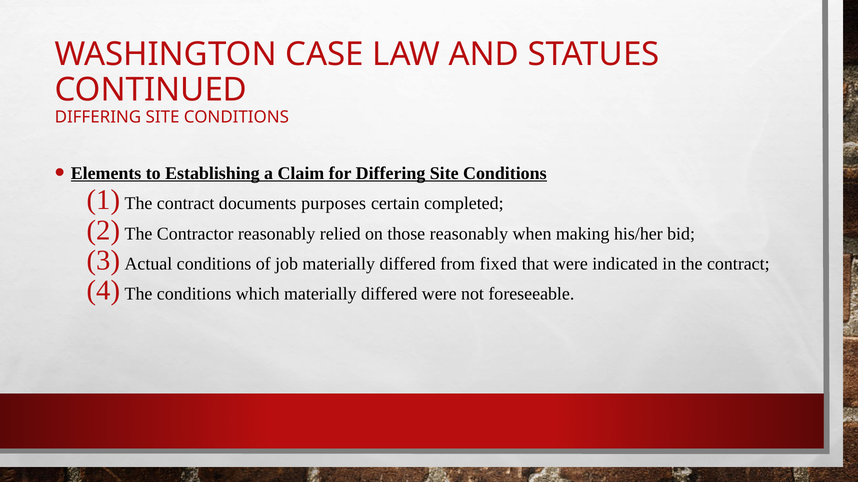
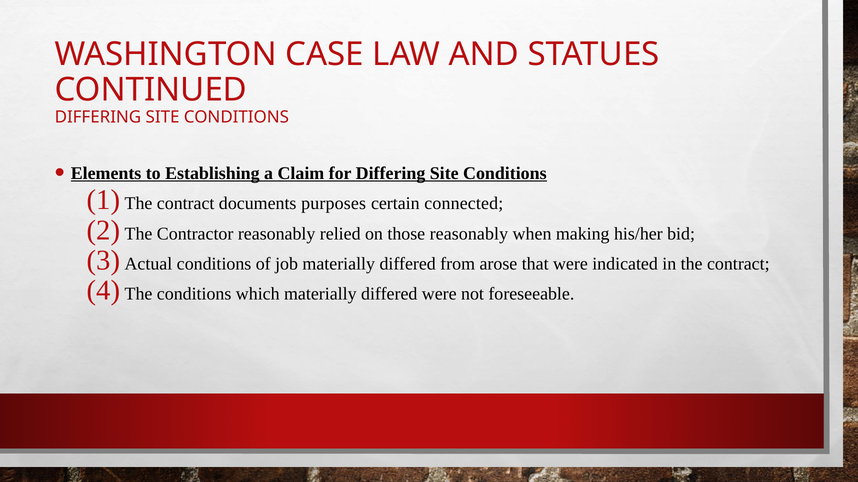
completed: completed -> connected
fixed: fixed -> arose
